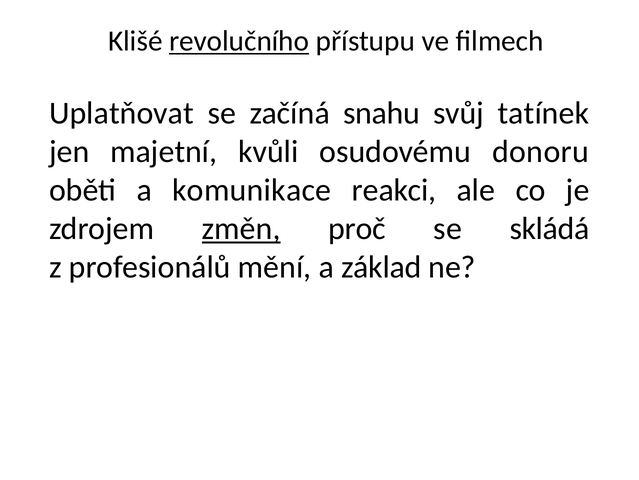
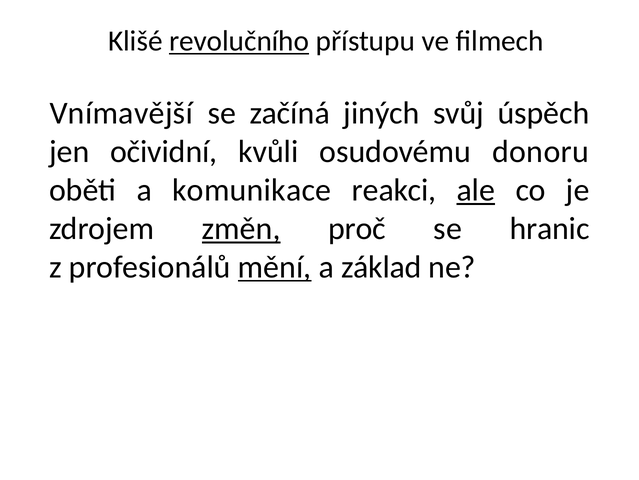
Uplatňovat: Uplatňovat -> Vnímavější
snahu: snahu -> jiných
tatínek: tatínek -> úspěch
majetní: majetní -> očividní
ale underline: none -> present
skládá: skládá -> hranic
mění underline: none -> present
